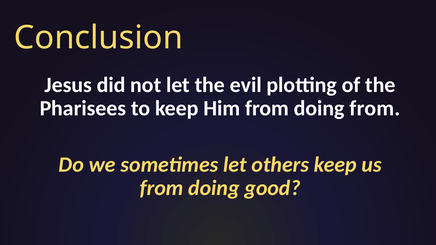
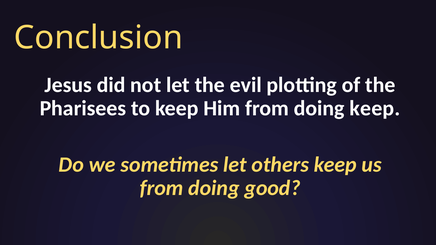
doing from: from -> keep
